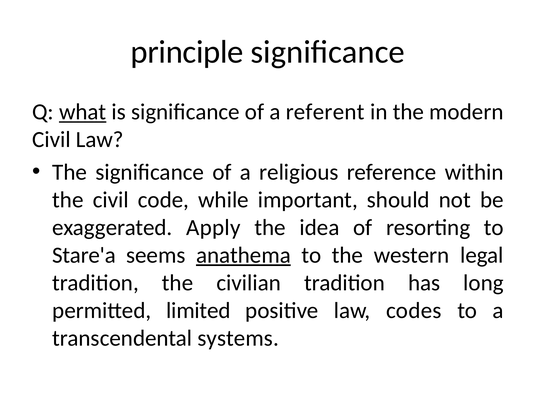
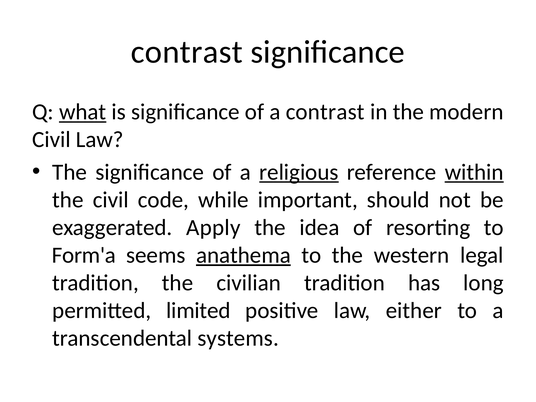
principle at (187, 52): principle -> contrast
a referent: referent -> contrast
religious underline: none -> present
within underline: none -> present
Stare'a: Stare'a -> Form'a
codes: codes -> either
